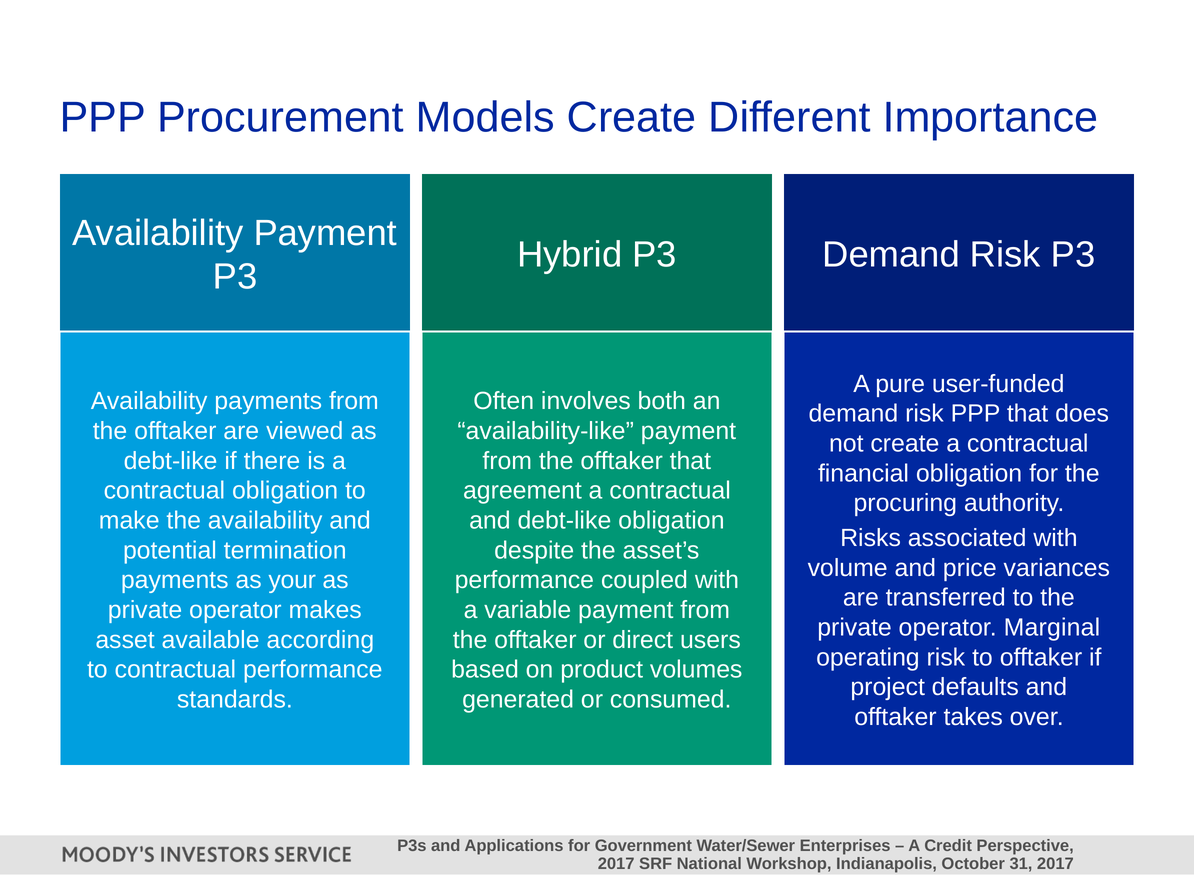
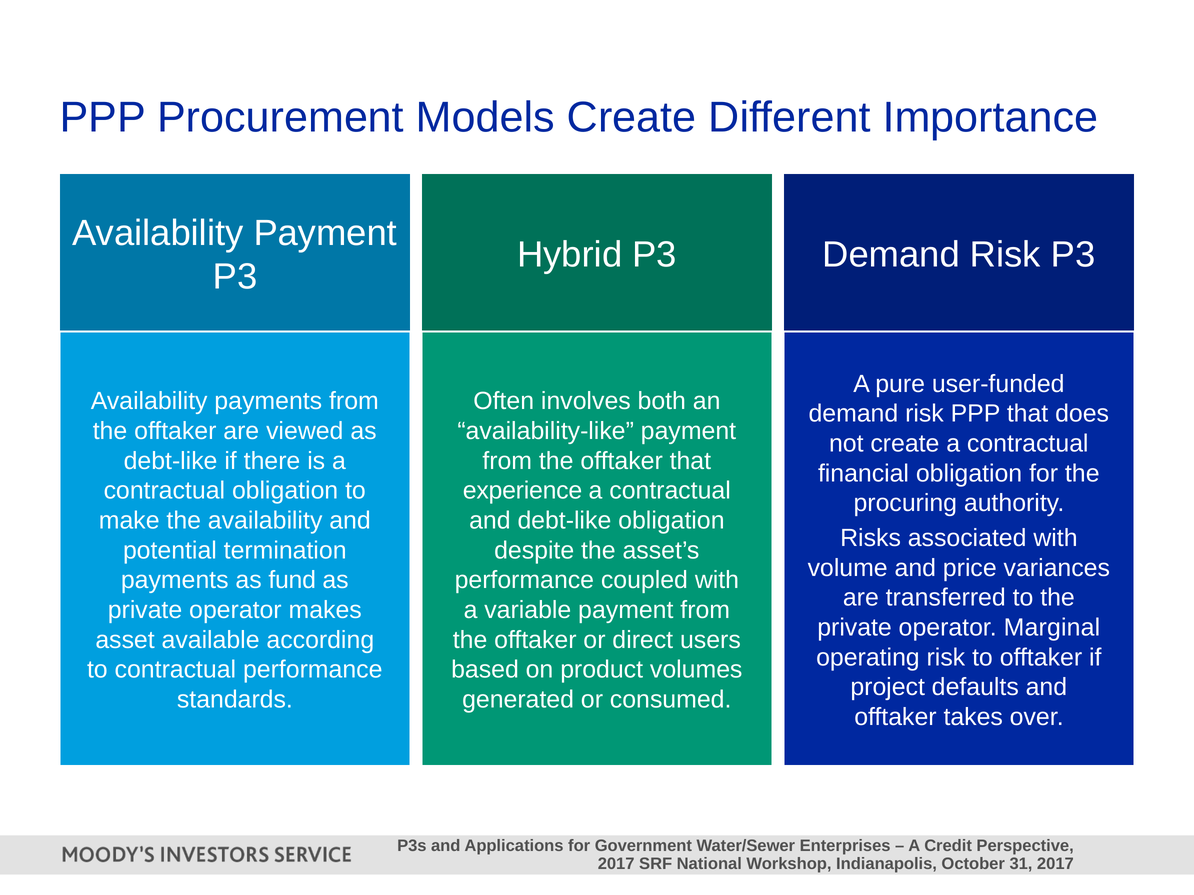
agreement: agreement -> experience
your: your -> fund
